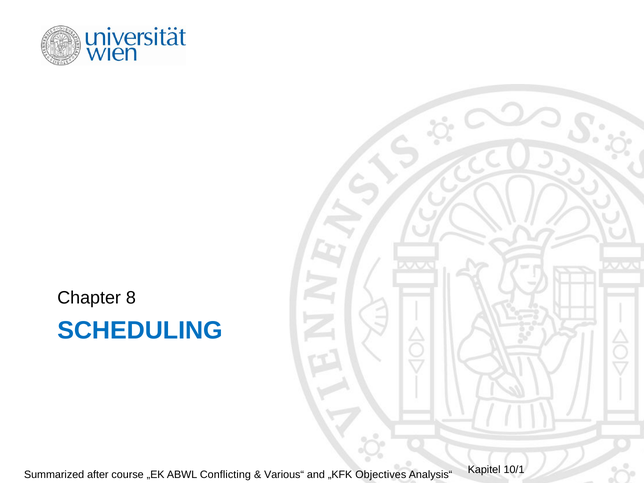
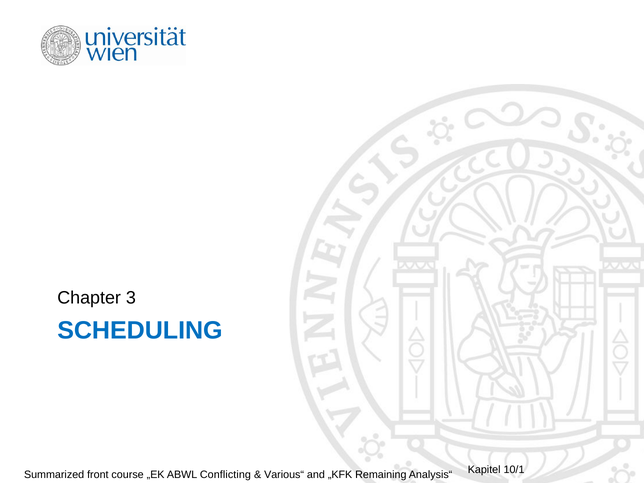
8: 8 -> 3
after: after -> front
Objectives: Objectives -> Remaining
